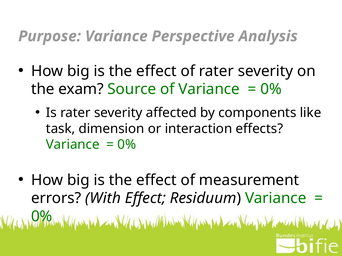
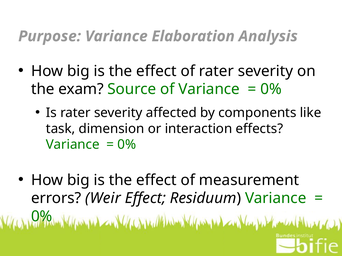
Perspective: Perspective -> Elaboration
With: With -> Weir
